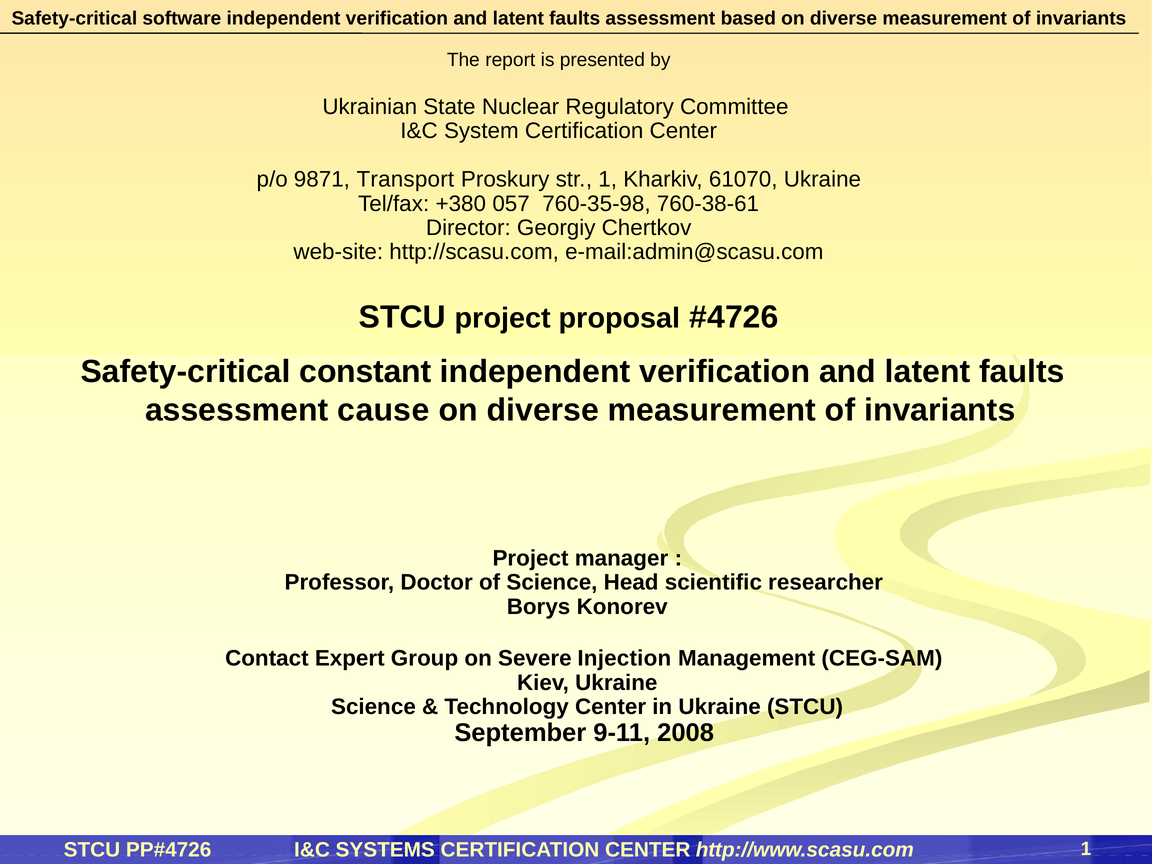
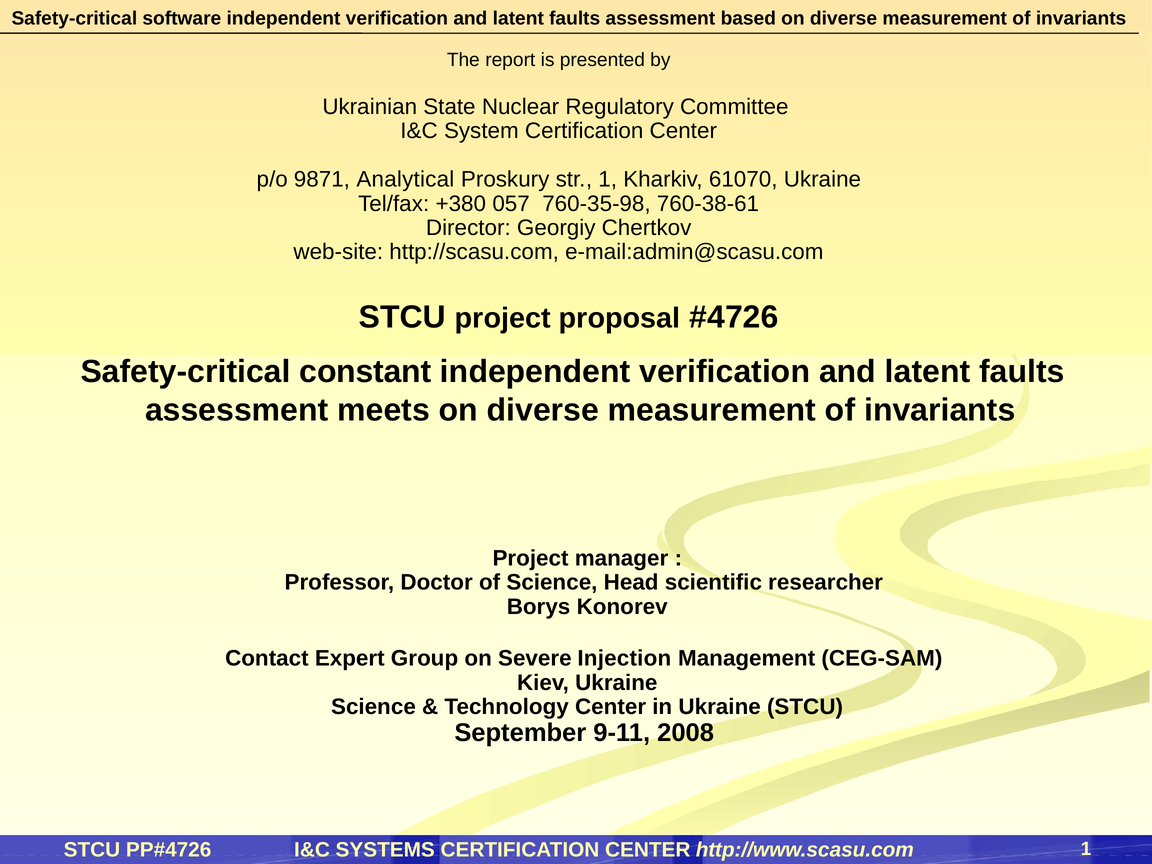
Transport: Transport -> Analytical
cause: cause -> meets
